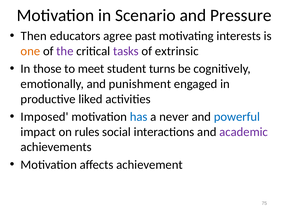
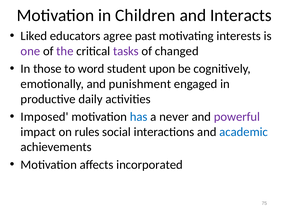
Scenario: Scenario -> Children
Pressure: Pressure -> Interacts
Then: Then -> Liked
one colour: orange -> purple
extrinsic: extrinsic -> changed
meet: meet -> word
turns: turns -> upon
liked: liked -> daily
powerful colour: blue -> purple
academic colour: purple -> blue
achievement: achievement -> incorporated
